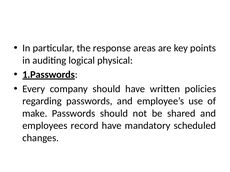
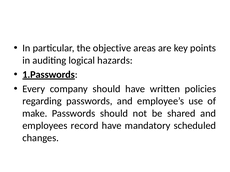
response: response -> objective
physical: physical -> hazards
